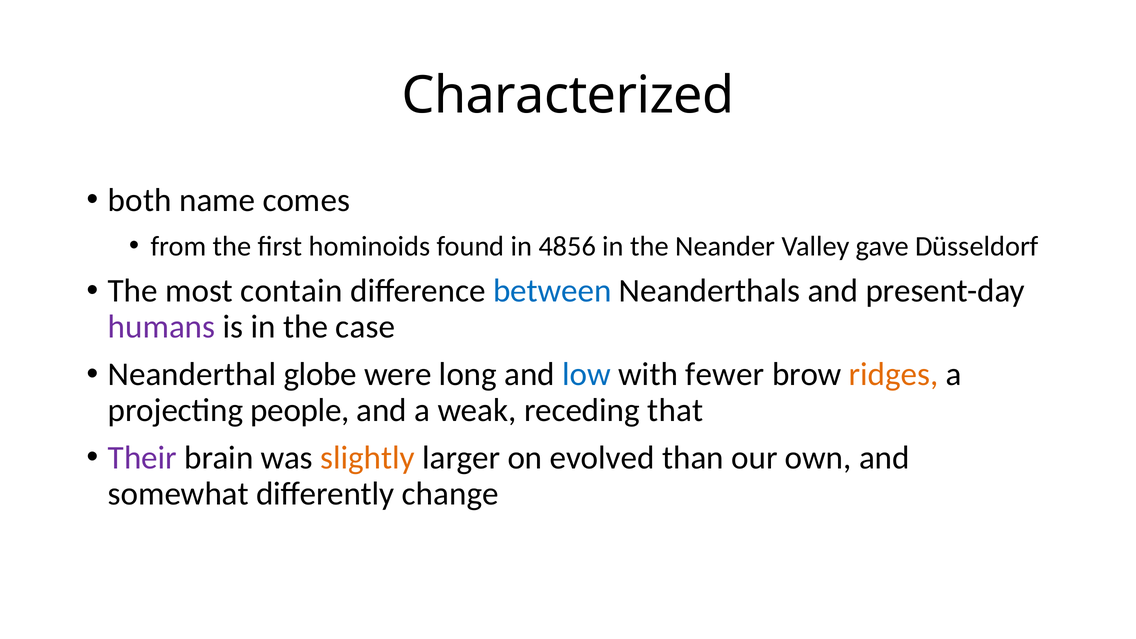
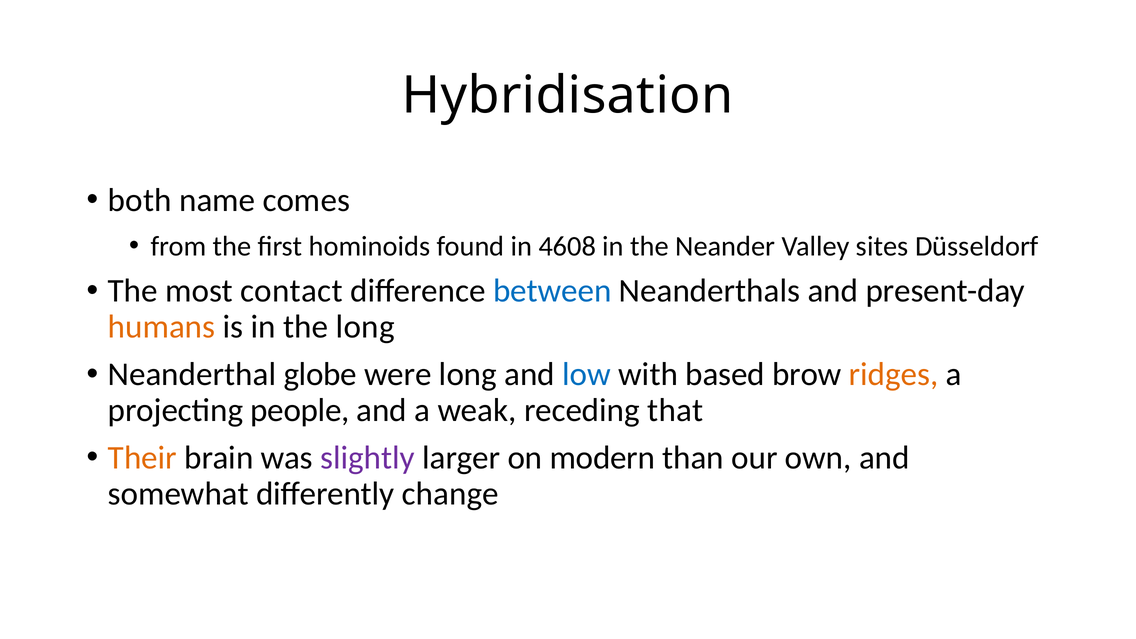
Characterized: Characterized -> Hybridisation
4856: 4856 -> 4608
gave: gave -> sites
contain: contain -> contact
humans colour: purple -> orange
the case: case -> long
fewer: fewer -> based
Their colour: purple -> orange
slightly colour: orange -> purple
evolved: evolved -> modern
